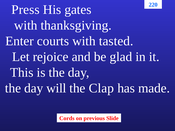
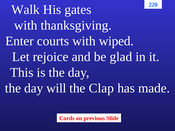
Press: Press -> Walk
tasted: tasted -> wiped
